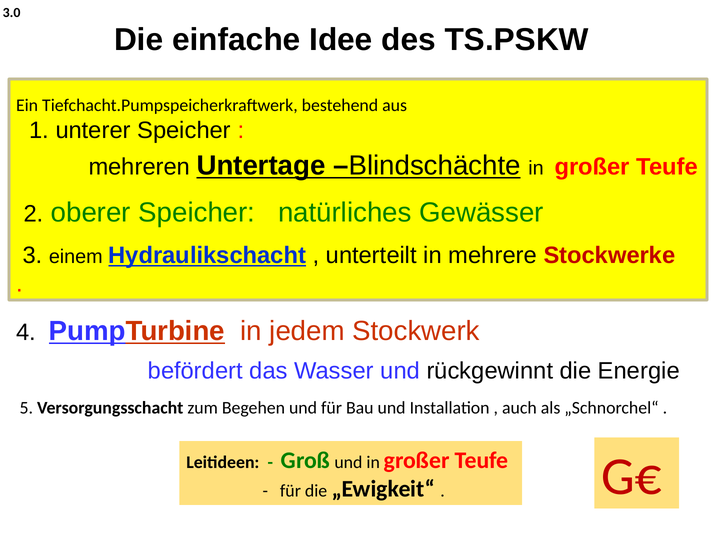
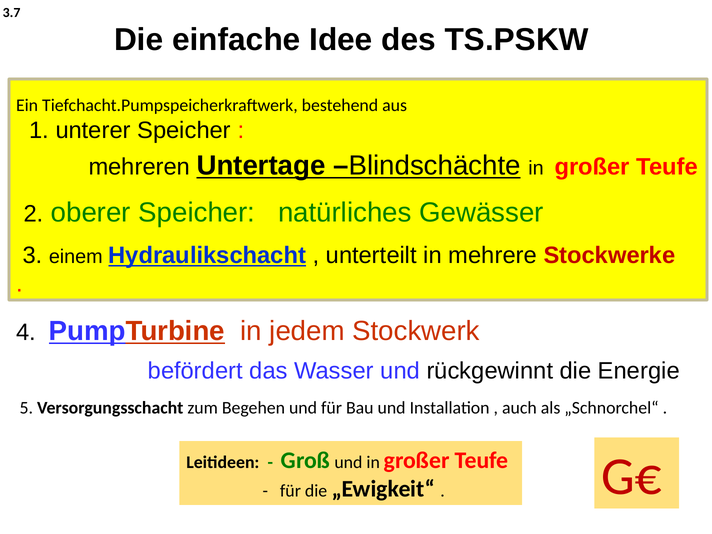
3.0: 3.0 -> 3.7
